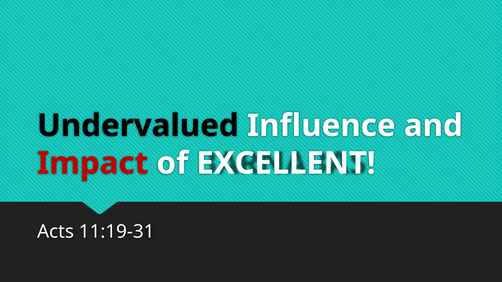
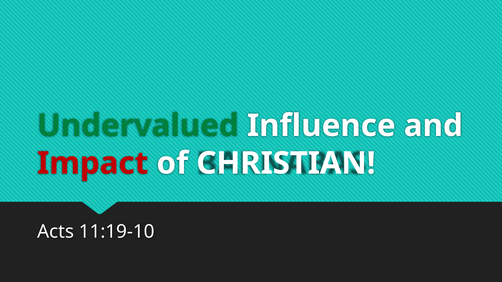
Undervalued colour: black -> green
EXCELLENT: EXCELLENT -> CHRISTIAN
11:19-31: 11:19-31 -> 11:19-10
